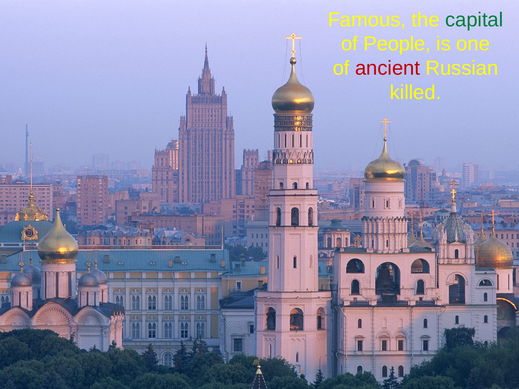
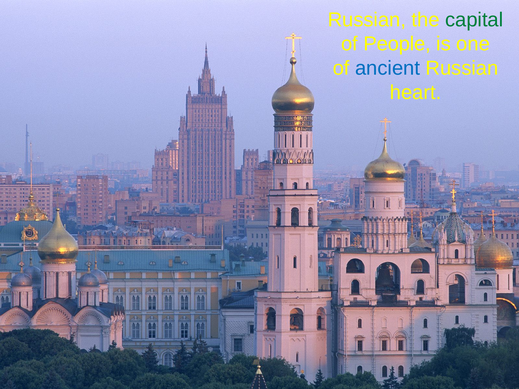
Famous at (367, 20): Famous -> Russian
ancient colour: red -> blue
killed: killed -> heart
